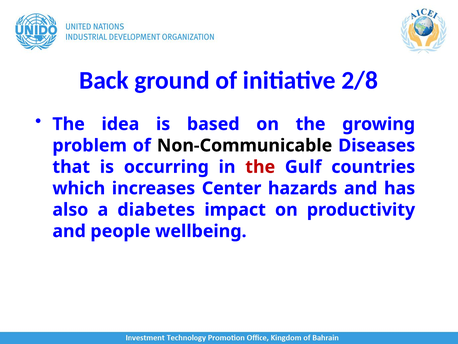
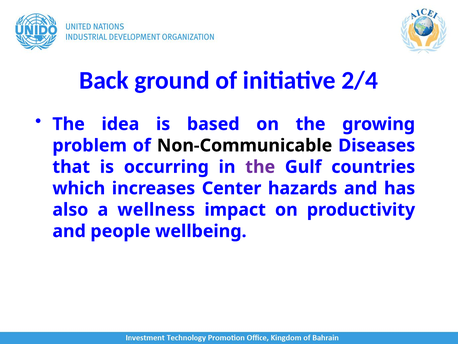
2/8: 2/8 -> 2/4
the at (260, 167) colour: red -> purple
diabetes: diabetes -> wellness
